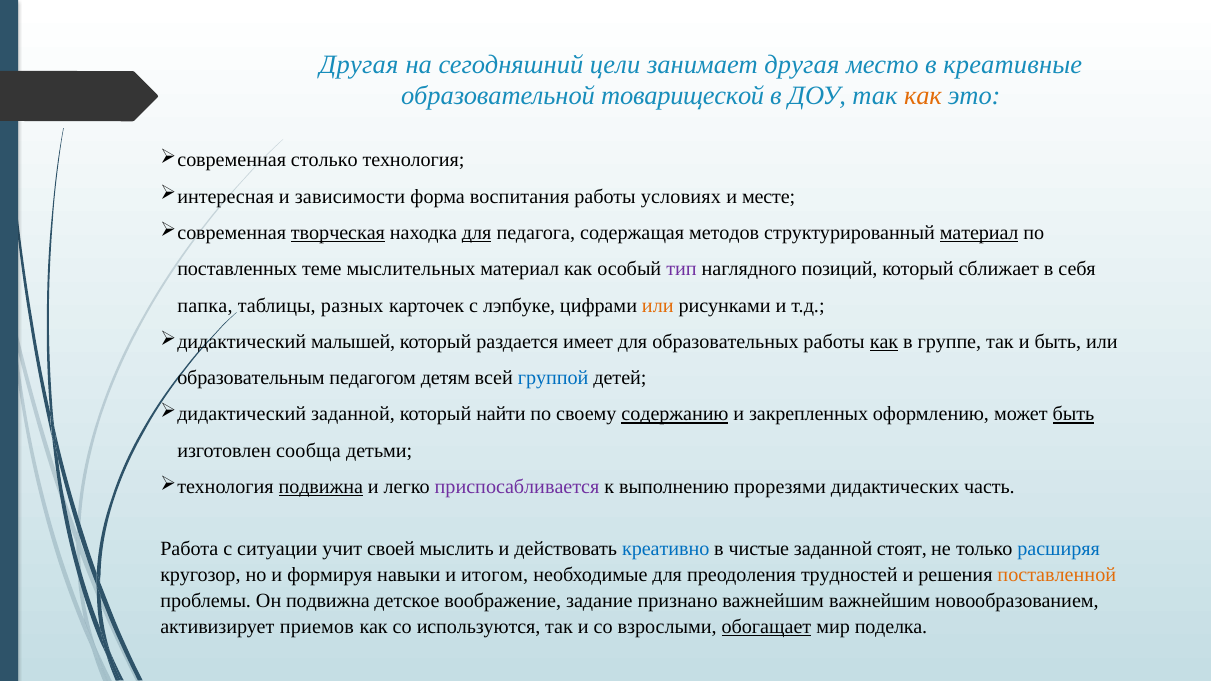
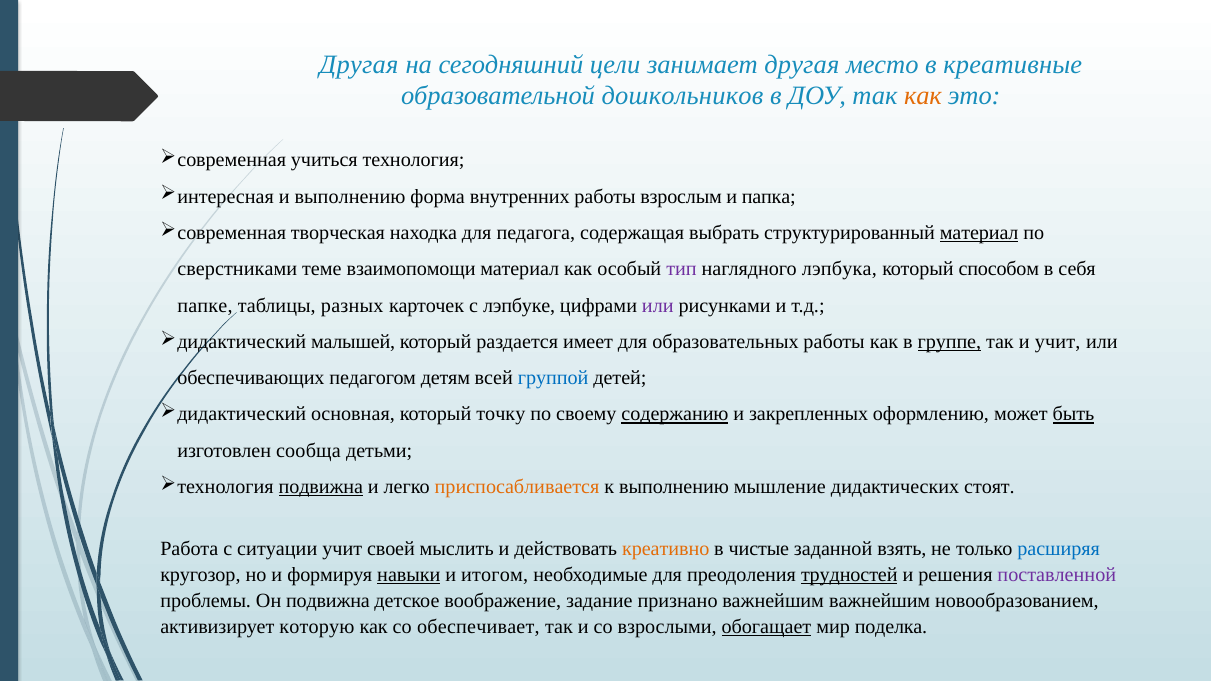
товарищеской: товарищеской -> дошкольников
столько: столько -> учиться
и зависимости: зависимости -> выполнению
воспитания: воспитания -> внутренних
условиях: условиях -> взрослым
месте: месте -> папка
творческая underline: present -> none
для at (477, 233) underline: present -> none
методов: методов -> выбрать
поставленных: поставленных -> сверстниками
мыслительных: мыслительных -> взаимопомощи
позиций: позиций -> лэпбука
сближает: сближает -> способом
папка: папка -> папке
или at (658, 306) colour: orange -> purple
как at (884, 342) underline: present -> none
группе underline: none -> present
и быть: быть -> учит
образовательным: образовательным -> обеспечивающих
заданной at (353, 414): заданной -> основная
найти: найти -> точку
приспосабливается colour: purple -> orange
прорезями: прорезями -> мышление
часть: часть -> стоят
креативно colour: blue -> orange
стоят: стоят -> взять
навыки underline: none -> present
трудностей underline: none -> present
поставленной colour: orange -> purple
приемов: приемов -> которую
используются: используются -> обеспечивает
